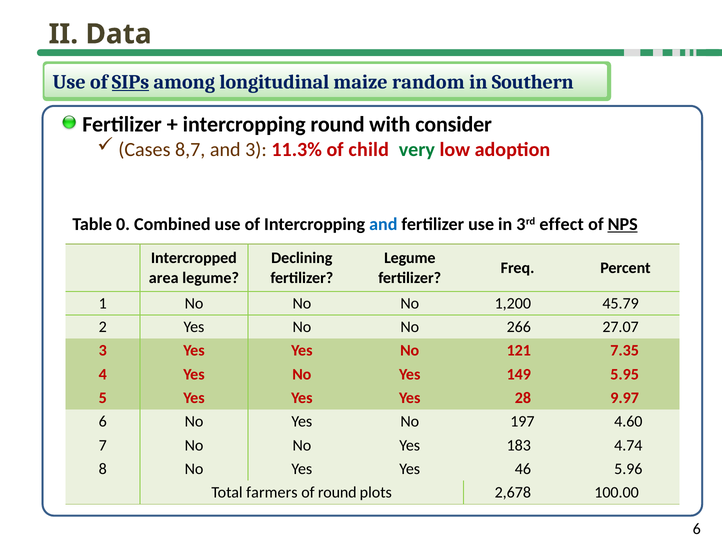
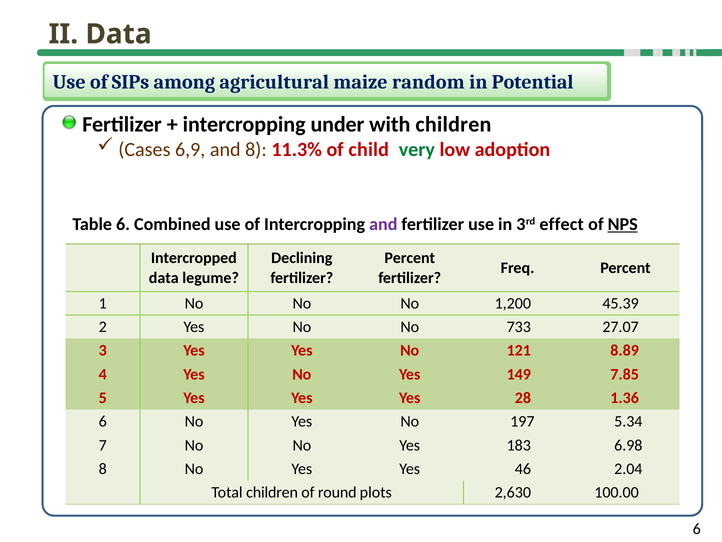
SIPs underline: present -> none
longitudinal: longitudinal -> agricultural
Southern: Southern -> Potential
intercropping round: round -> under
with consider: consider -> children
8,7: 8,7 -> 6,9
and 3: 3 -> 8
Table 0: 0 -> 6
and at (383, 224) colour: blue -> purple
Legume at (410, 258): Legume -> Percent
area at (164, 278): area -> data
45.79: 45.79 -> 45.39
266: 266 -> 733
7.35: 7.35 -> 8.89
5.95: 5.95 -> 7.85
9.97: 9.97 -> 1.36
4.60: 4.60 -> 5.34
4.74: 4.74 -> 6.98
5.96: 5.96 -> 2.04
Total farmers: farmers -> children
2,678: 2,678 -> 2,630
